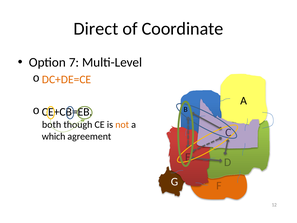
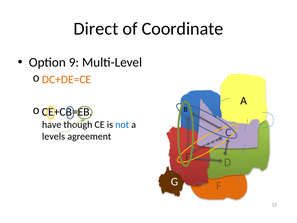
7: 7 -> 9
both: both -> have
not colour: orange -> blue
which: which -> levels
